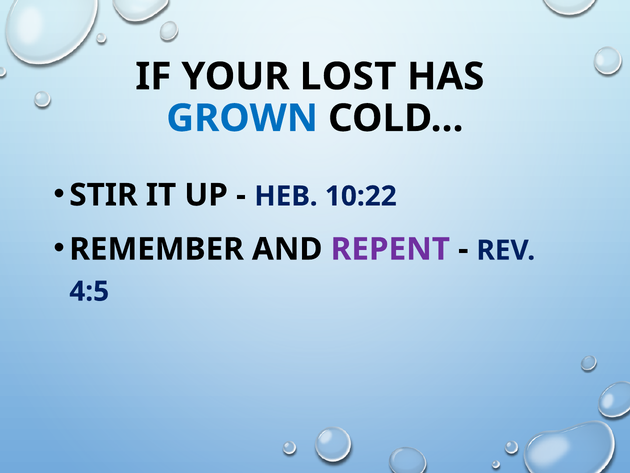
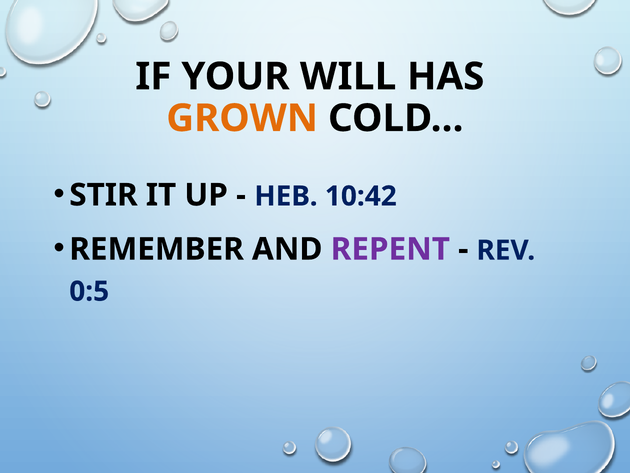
LOST: LOST -> WILL
GROWN colour: blue -> orange
10:22: 10:22 -> 10:42
4:5: 4:5 -> 0:5
